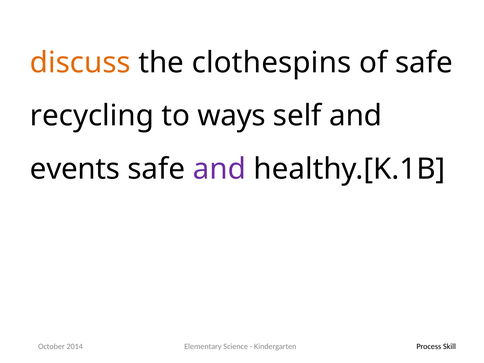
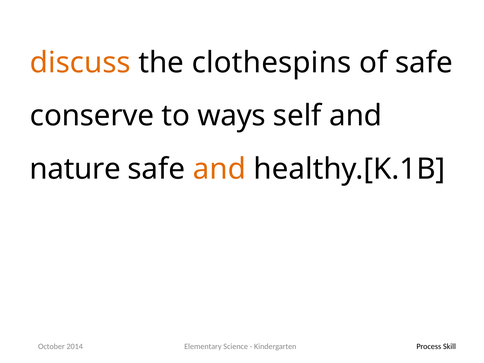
recycling: recycling -> conserve
events: events -> nature
and at (219, 169) colour: purple -> orange
